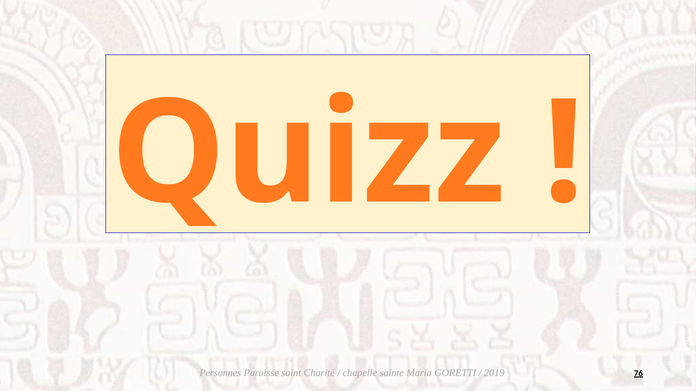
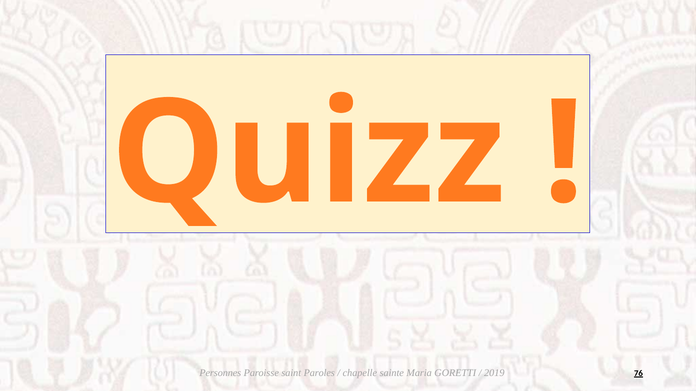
Charité: Charité -> Paroles
